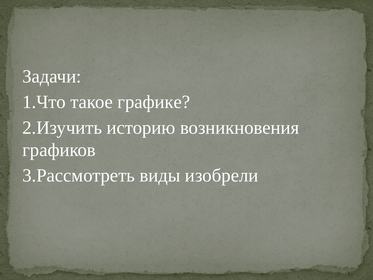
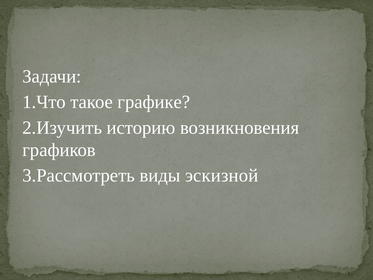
изобрели: изобрели -> эскизной
